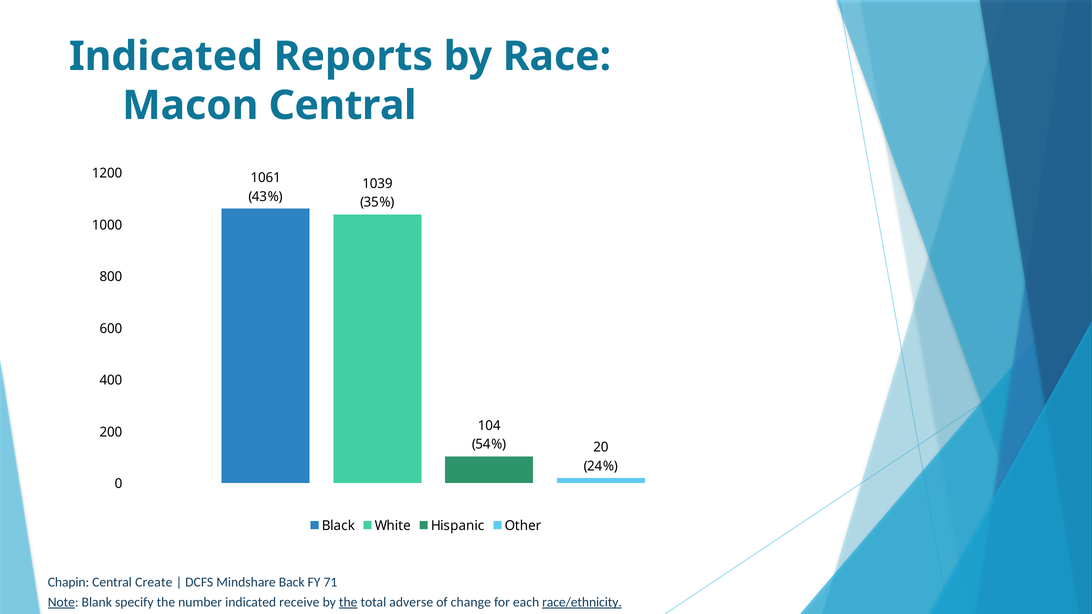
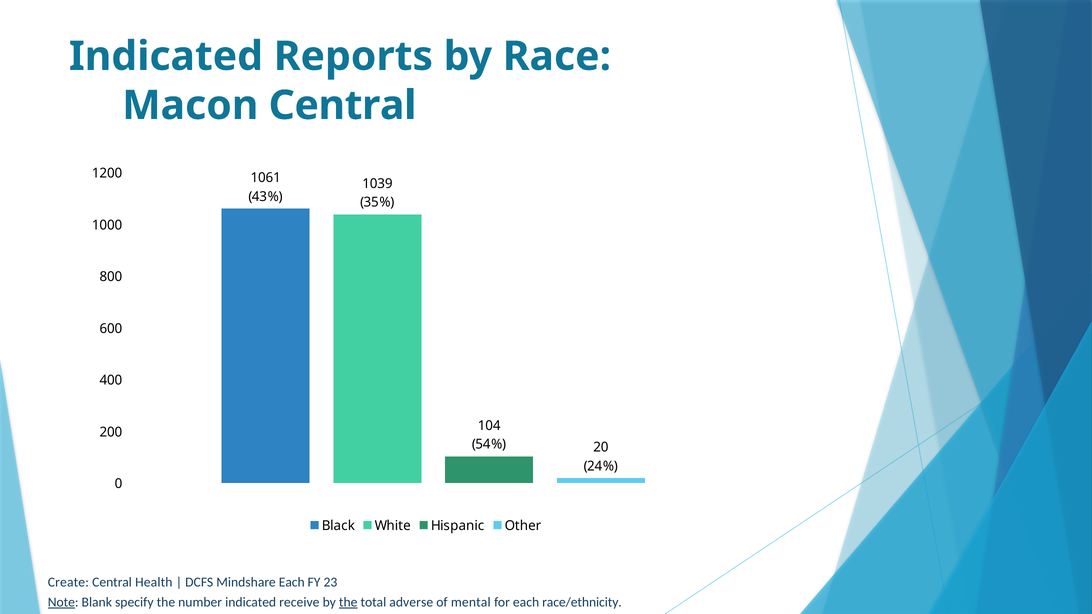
Chapin: Chapin -> Create
Create: Create -> Health
Mindshare Back: Back -> Each
71: 71 -> 23
change: change -> mental
race/ethnicity underline: present -> none
